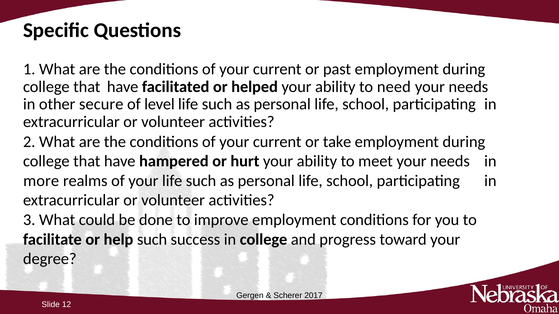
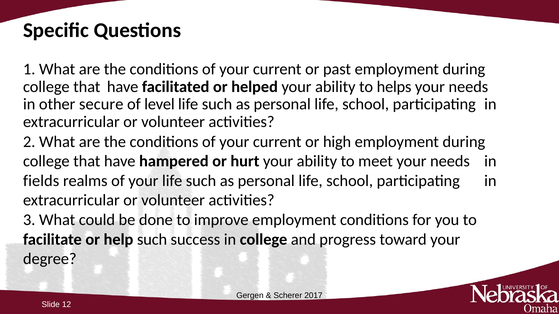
need: need -> helps
take: take -> high
more: more -> fields
